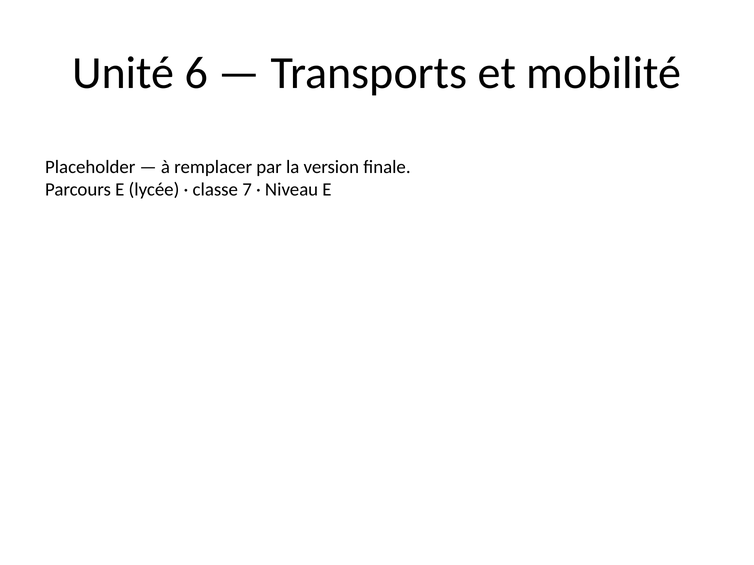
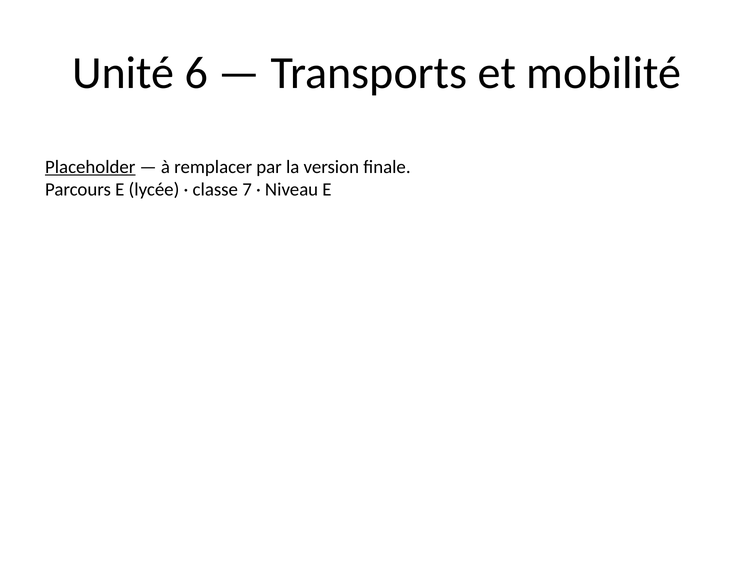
Placeholder underline: none -> present
